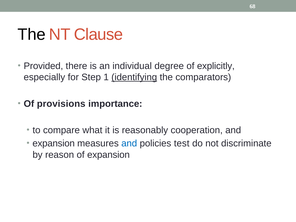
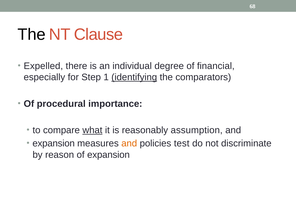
Provided: Provided -> Expelled
explicitly: explicitly -> financial
provisions: provisions -> procedural
what underline: none -> present
cooperation: cooperation -> assumption
and at (129, 143) colour: blue -> orange
